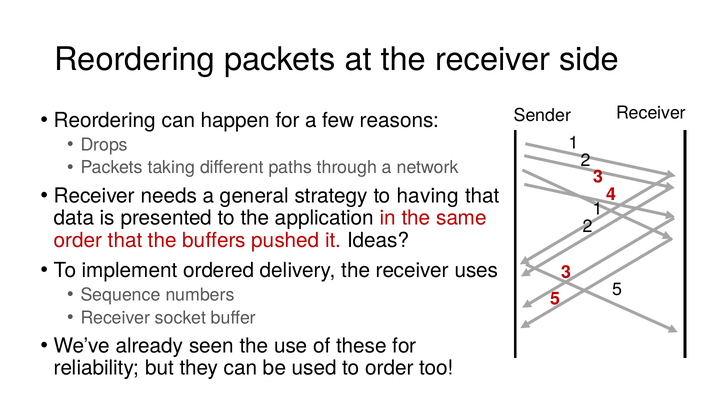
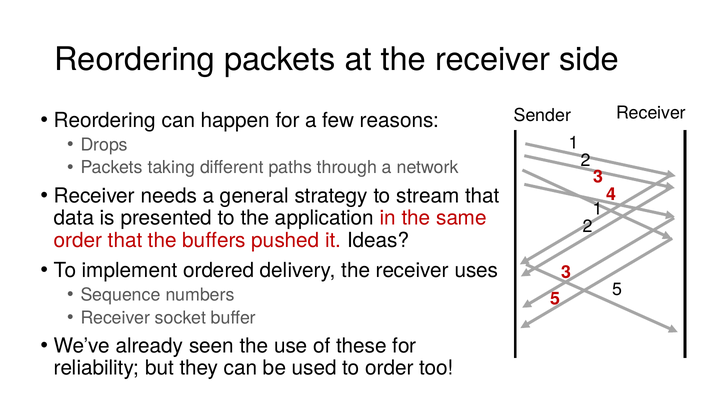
having: having -> stream
